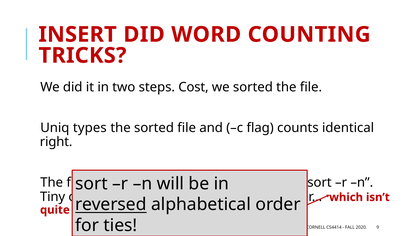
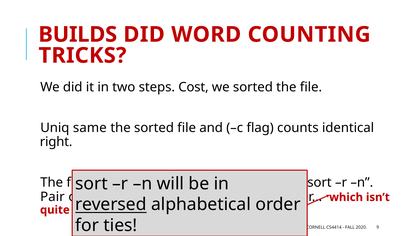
INSERT: INSERT -> BUILDS
types: types -> same
Tiny: Tiny -> Pair
